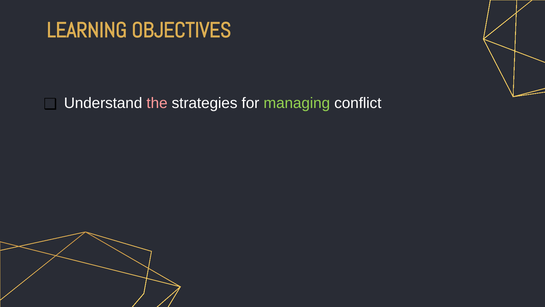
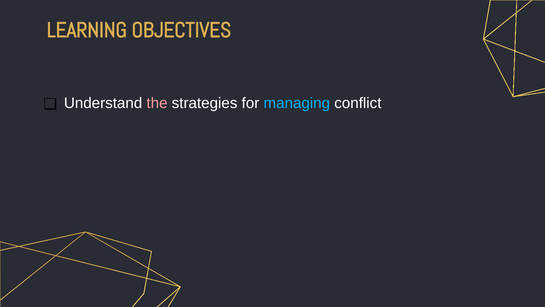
managing colour: light green -> light blue
